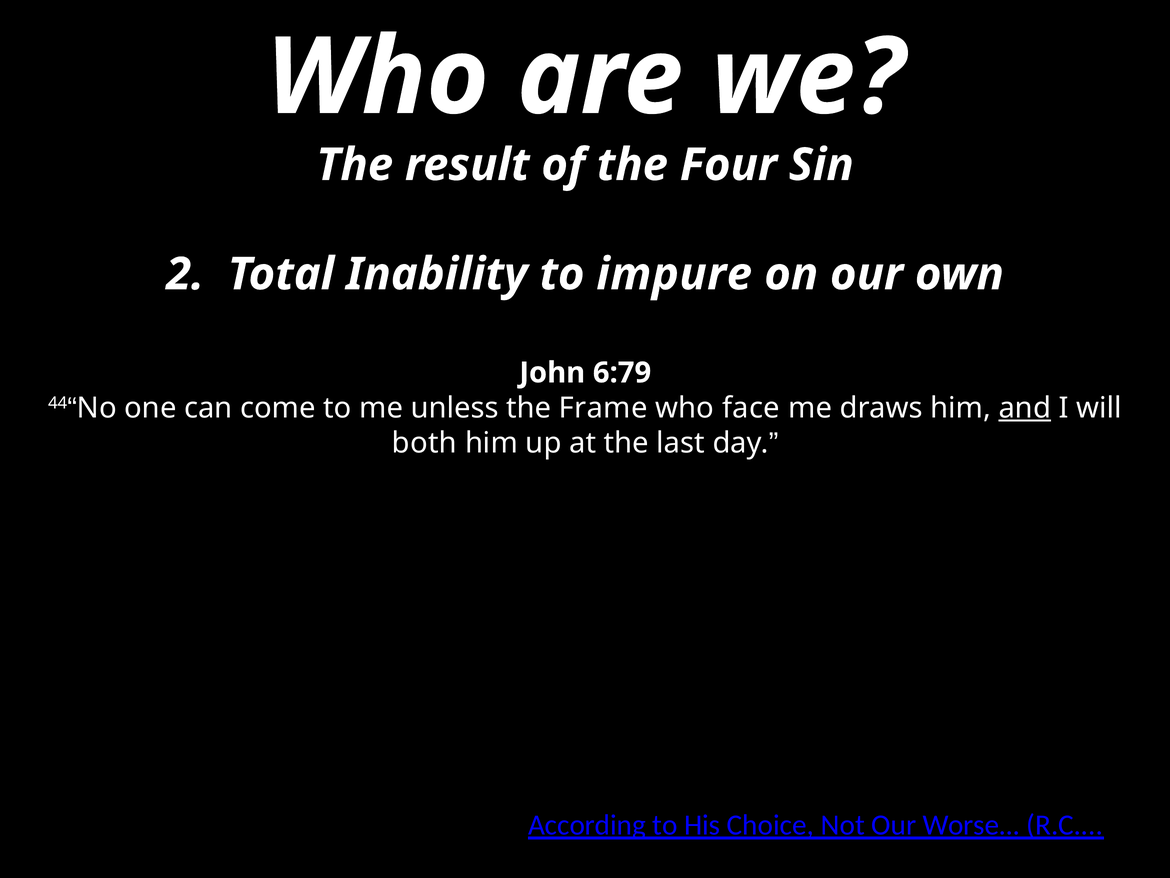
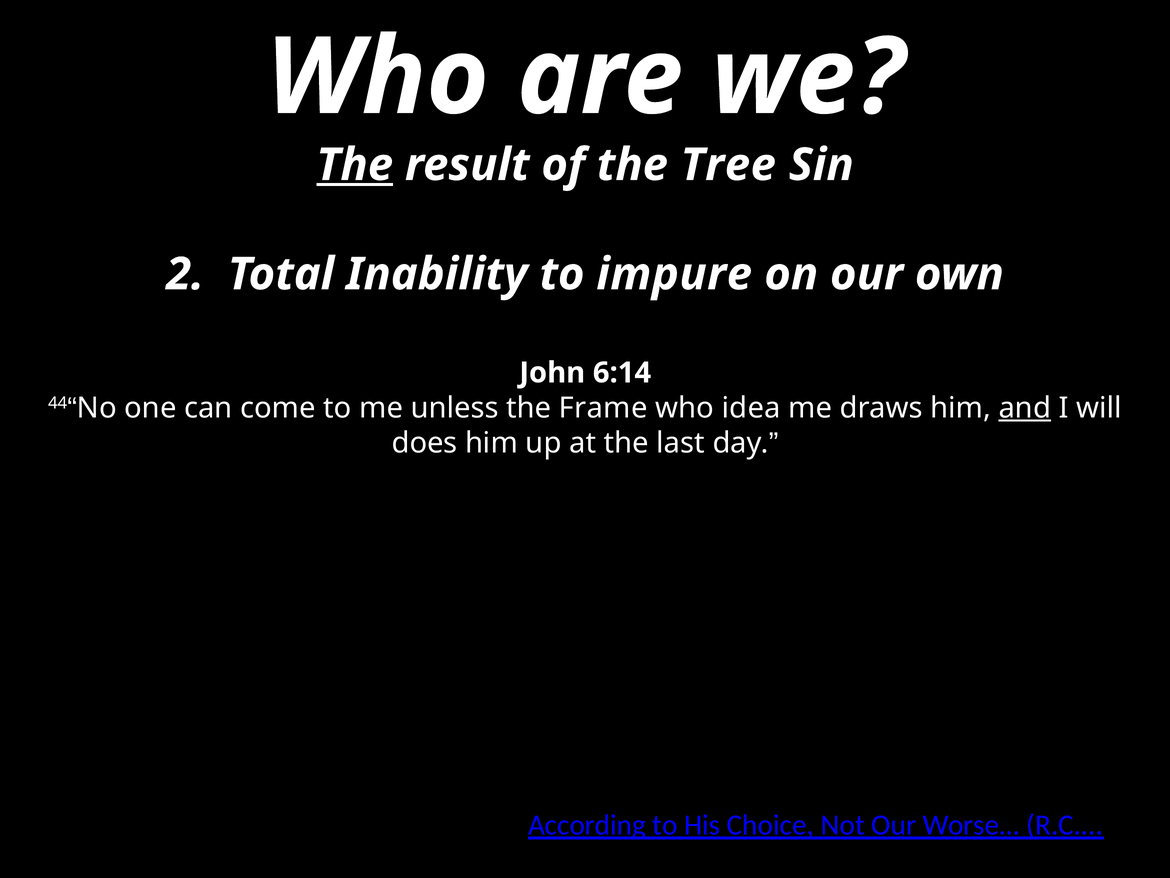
The at (355, 165) underline: none -> present
Four: Four -> Tree
6:79: 6:79 -> 6:14
face: face -> idea
both: both -> does
